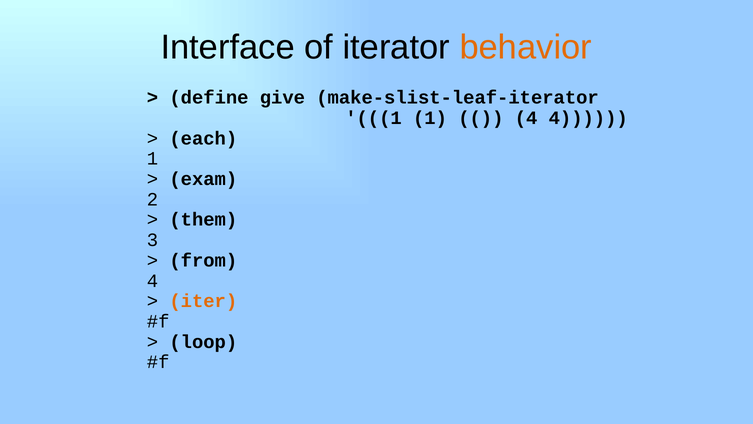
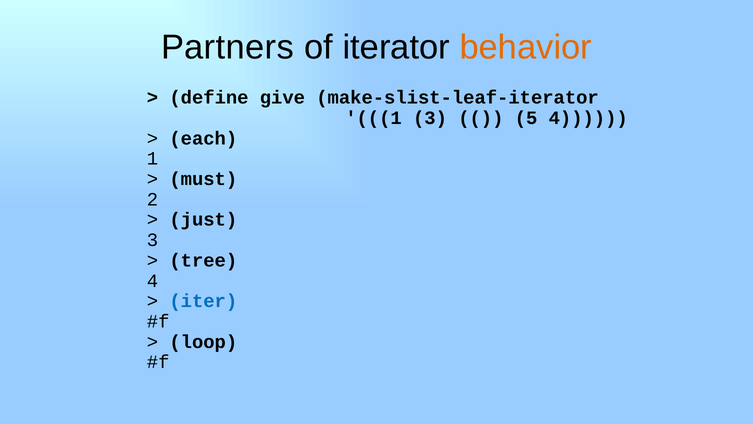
Interface: Interface -> Partners
1 1: 1 -> 3
4 at (526, 118): 4 -> 5
exam: exam -> must
them: them -> just
from: from -> tree
iter colour: orange -> blue
